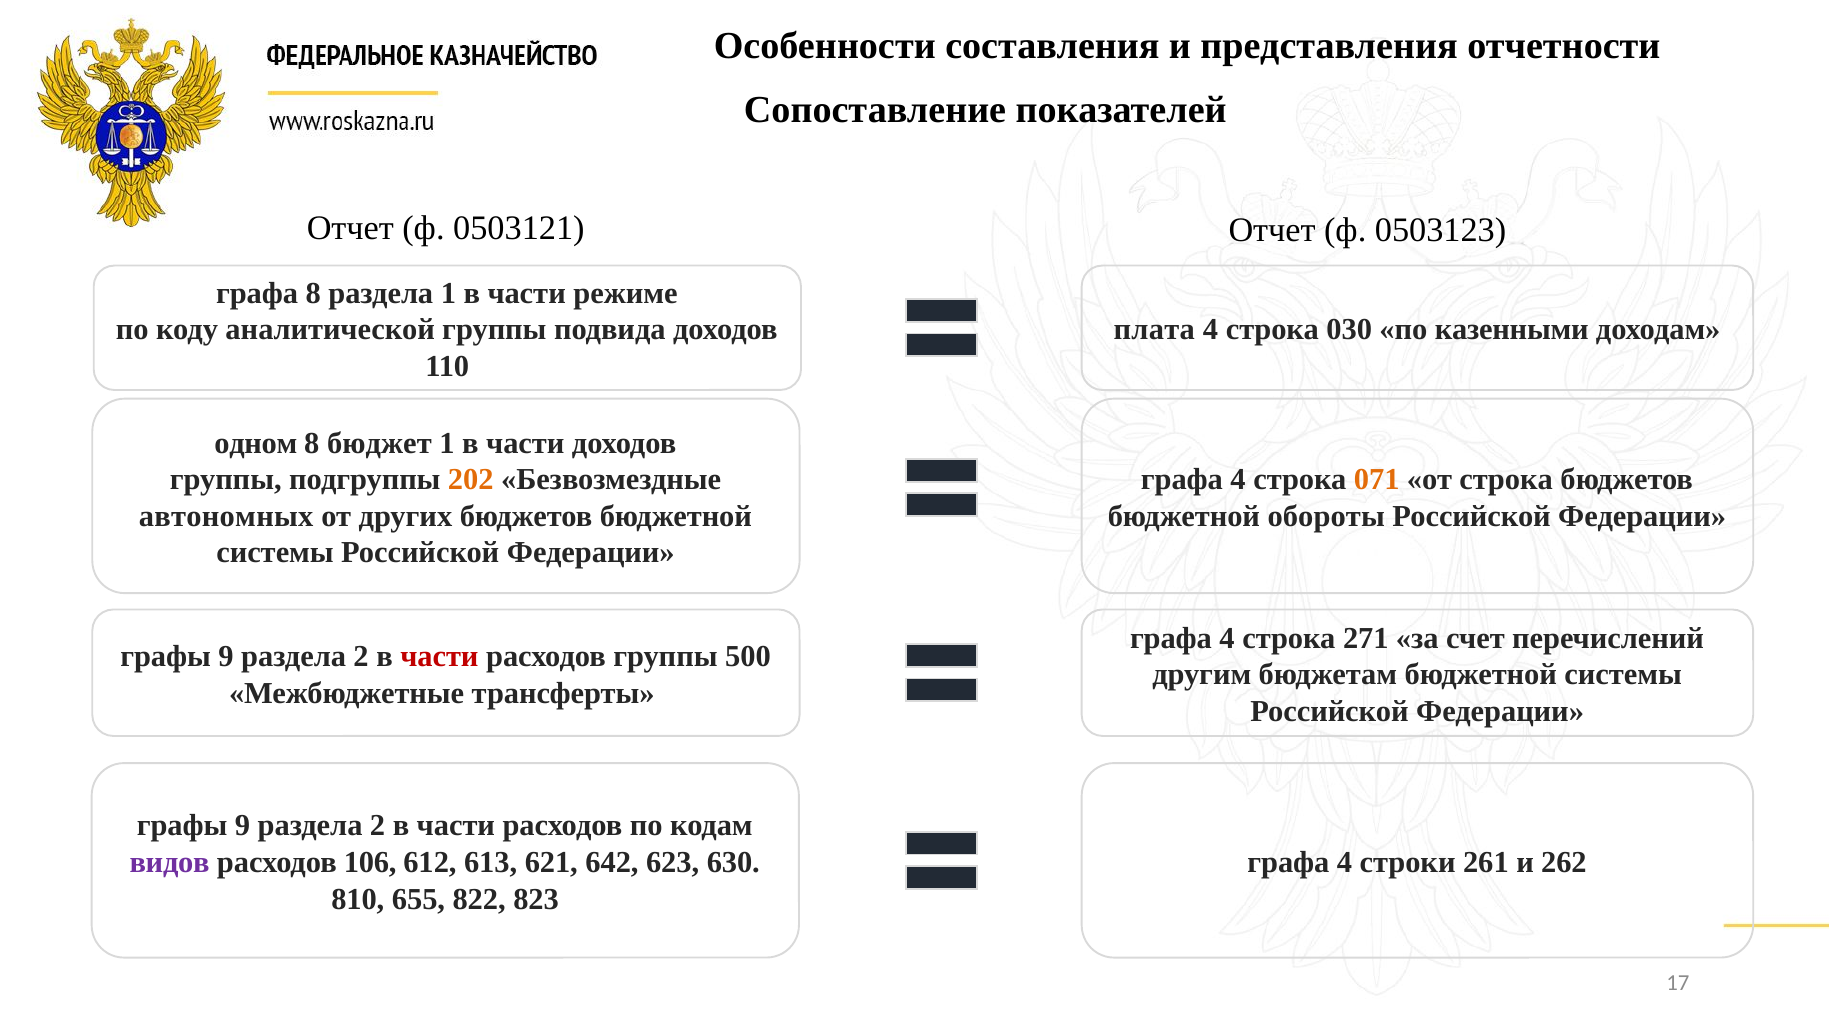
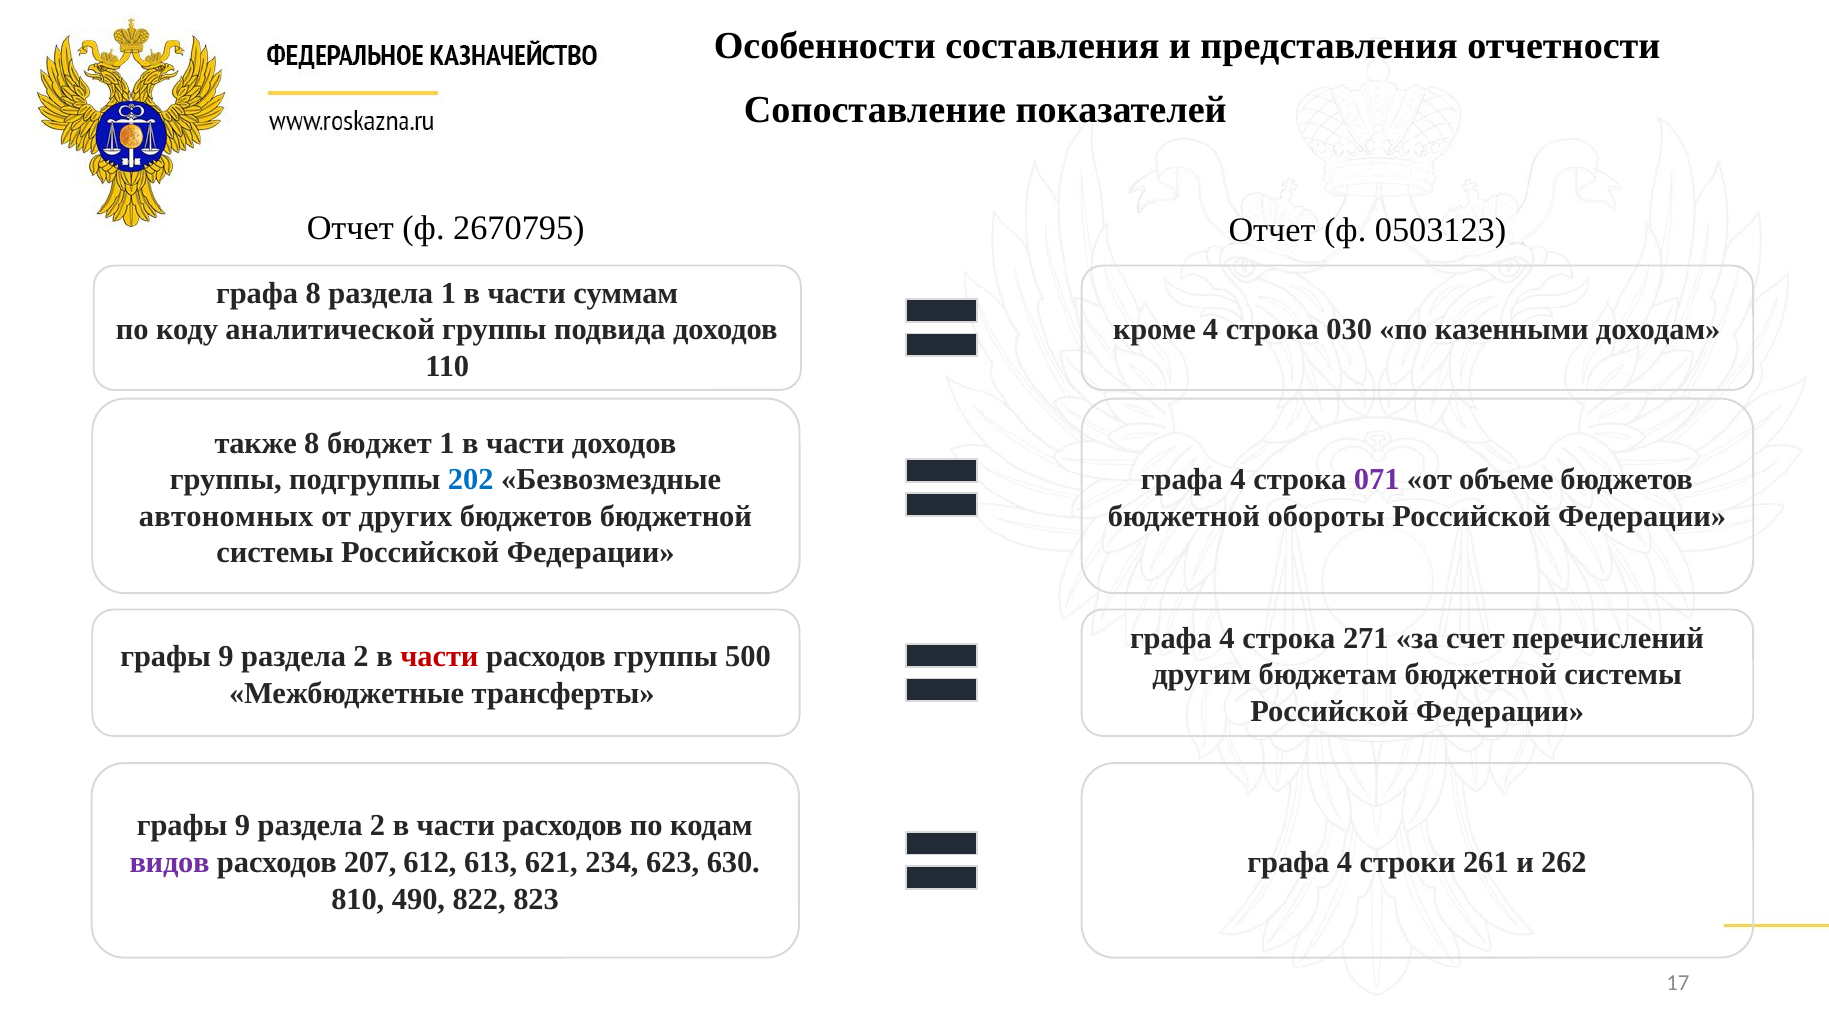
0503121: 0503121 -> 2670795
режиме: режиме -> суммам
плата: плата -> кроме
одном: одном -> также
202 colour: orange -> blue
071 colour: orange -> purple
от строка: строка -> объеме
106: 106 -> 207
642: 642 -> 234
655: 655 -> 490
